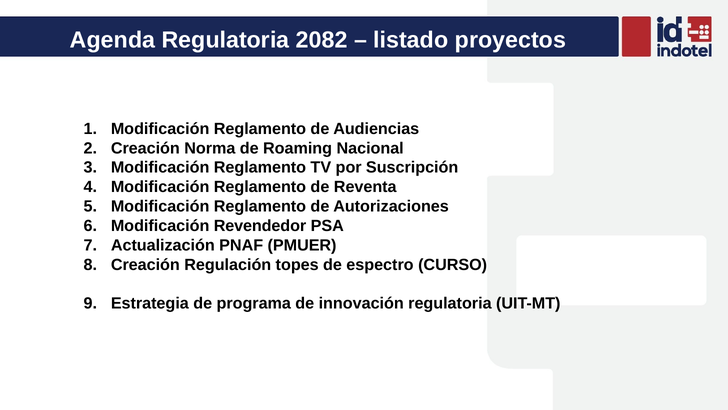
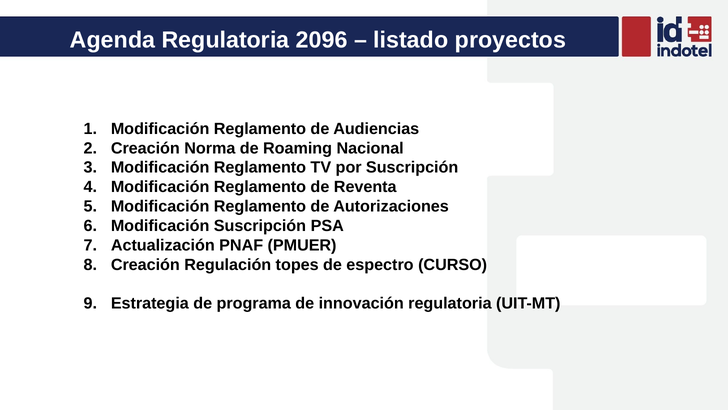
2082: 2082 -> 2096
Modificación Revendedor: Revendedor -> Suscripción
